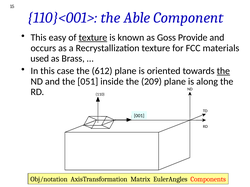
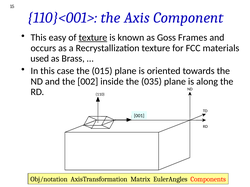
Able: Able -> Axis
Provide: Provide -> Frames
612: 612 -> 015
the at (223, 71) underline: present -> none
051: 051 -> 002
209: 209 -> 035
